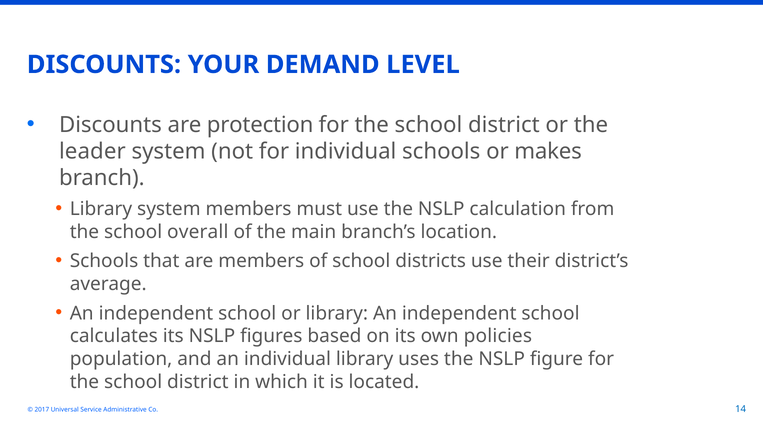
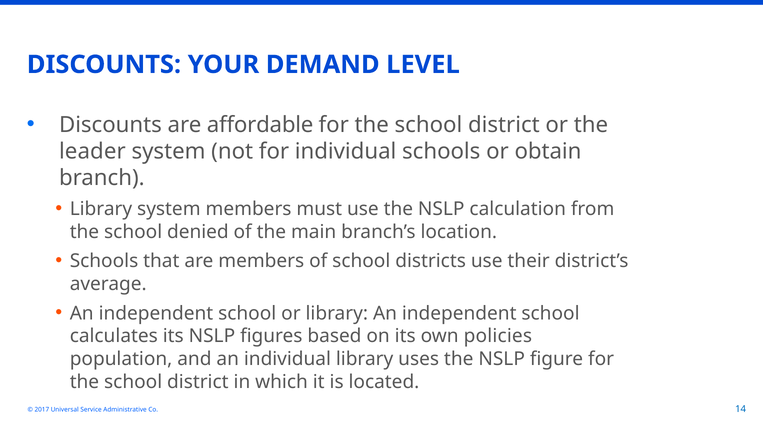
protection: protection -> affordable
makes: makes -> obtain
overall: overall -> denied
